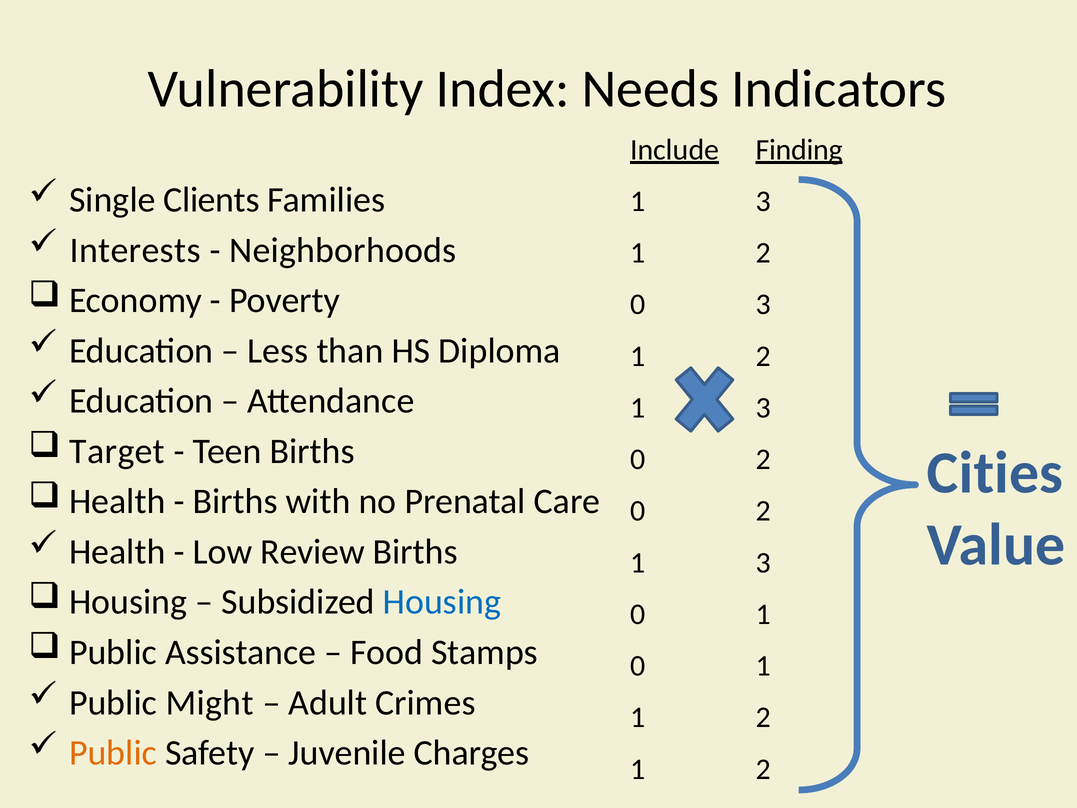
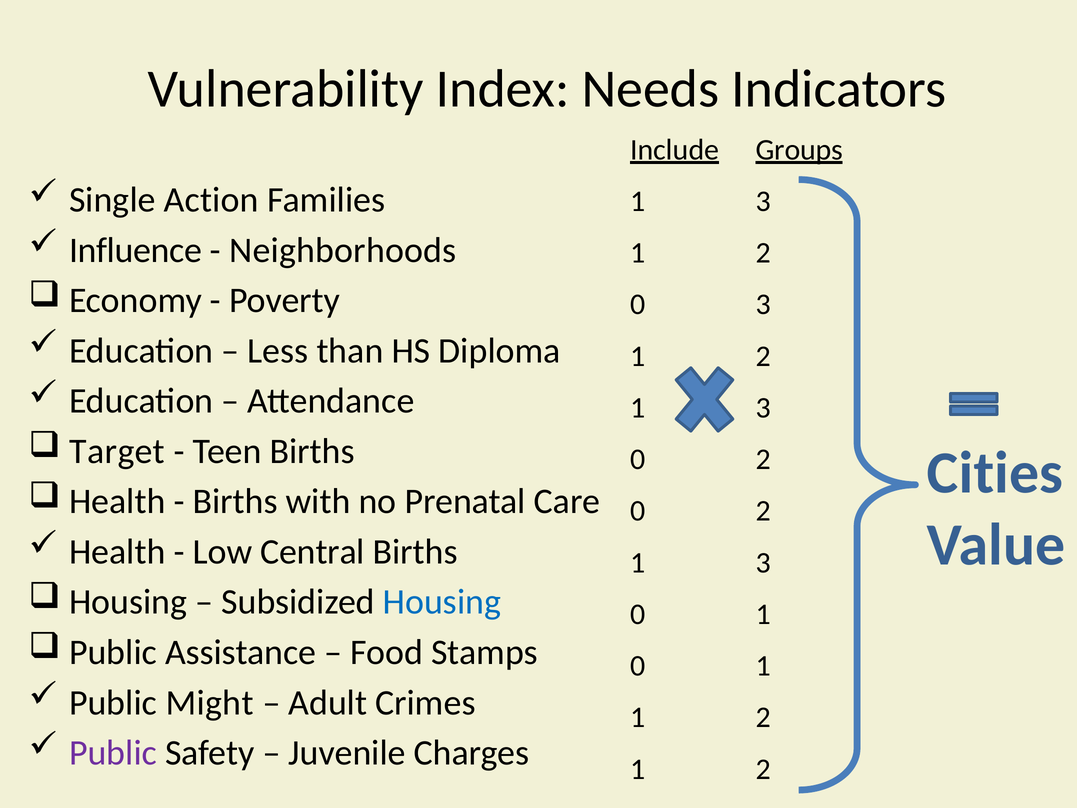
Finding: Finding -> Groups
Clients: Clients -> Action
Interests: Interests -> Influence
Review: Review -> Central
Public at (113, 753) colour: orange -> purple
